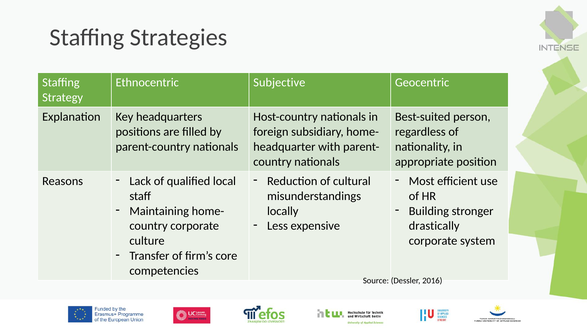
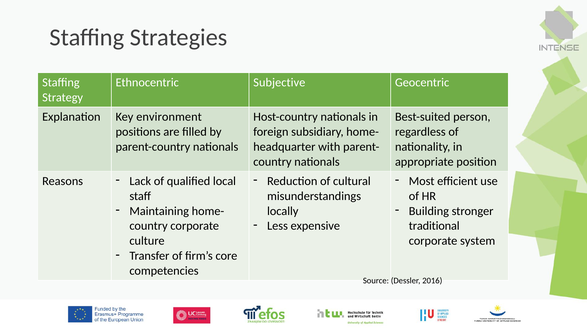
headquarters: headquarters -> environment
drastically: drastically -> traditional
